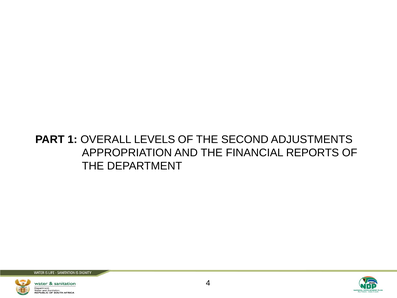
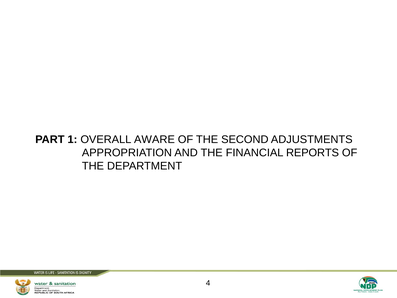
LEVELS: LEVELS -> AWARE
